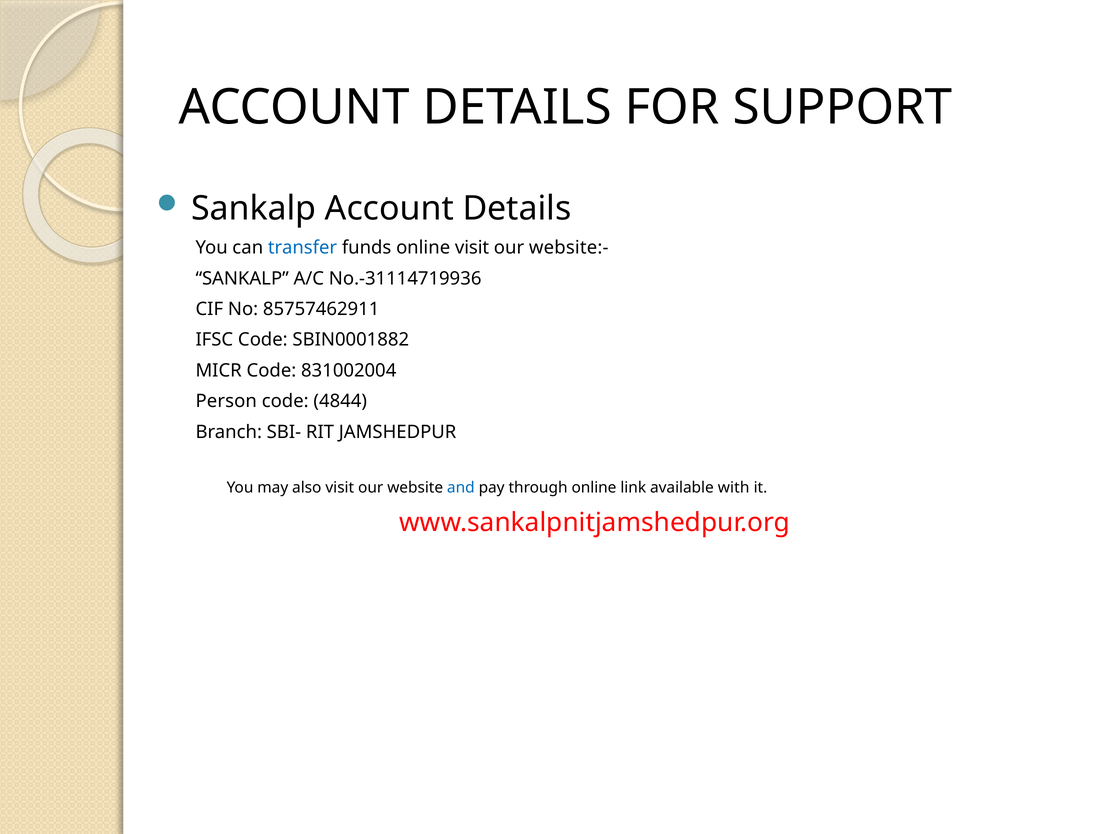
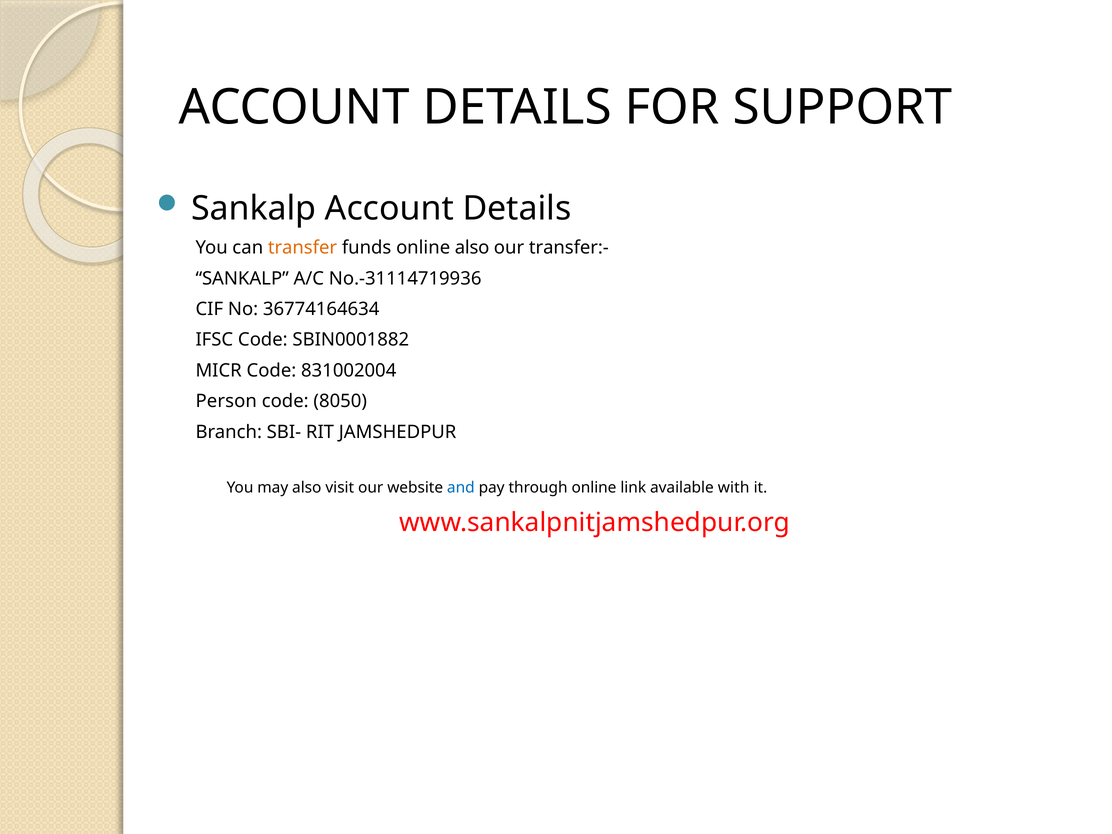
transfer colour: blue -> orange
online visit: visit -> also
website:-: website:- -> transfer:-
85757462911: 85757462911 -> 36774164634
4844: 4844 -> 8050
